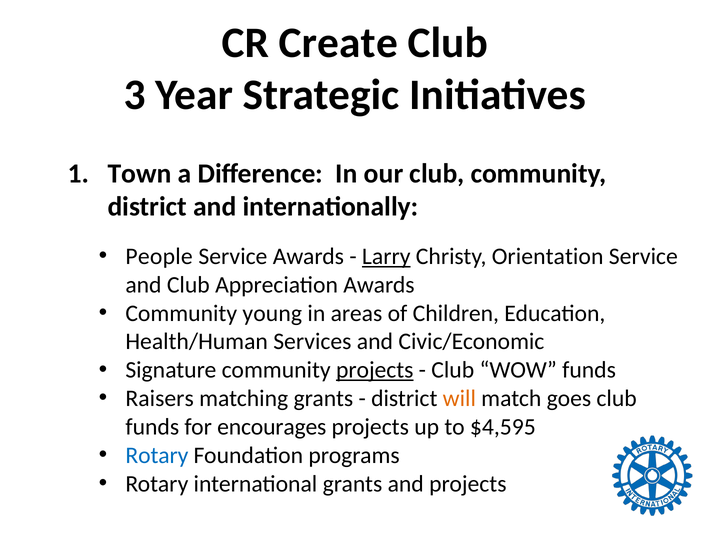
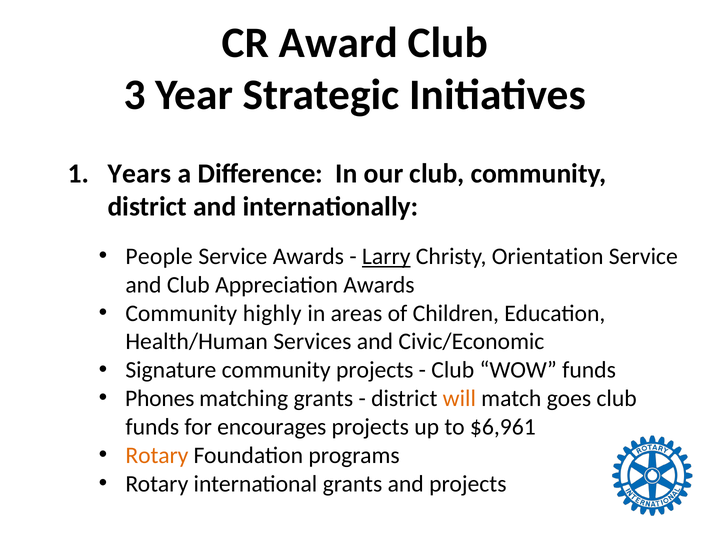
Create: Create -> Award
Town: Town -> Years
young: young -> highly
projects at (375, 370) underline: present -> none
Raisers: Raisers -> Phones
$4,595: $4,595 -> $6,961
Rotary at (157, 455) colour: blue -> orange
